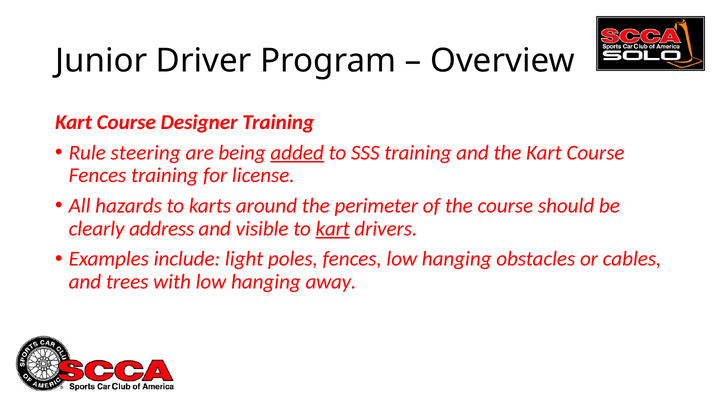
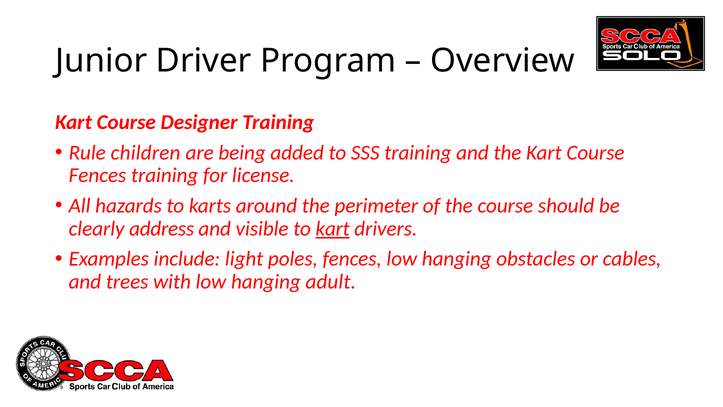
steering: steering -> children
added underline: present -> none
away: away -> adult
